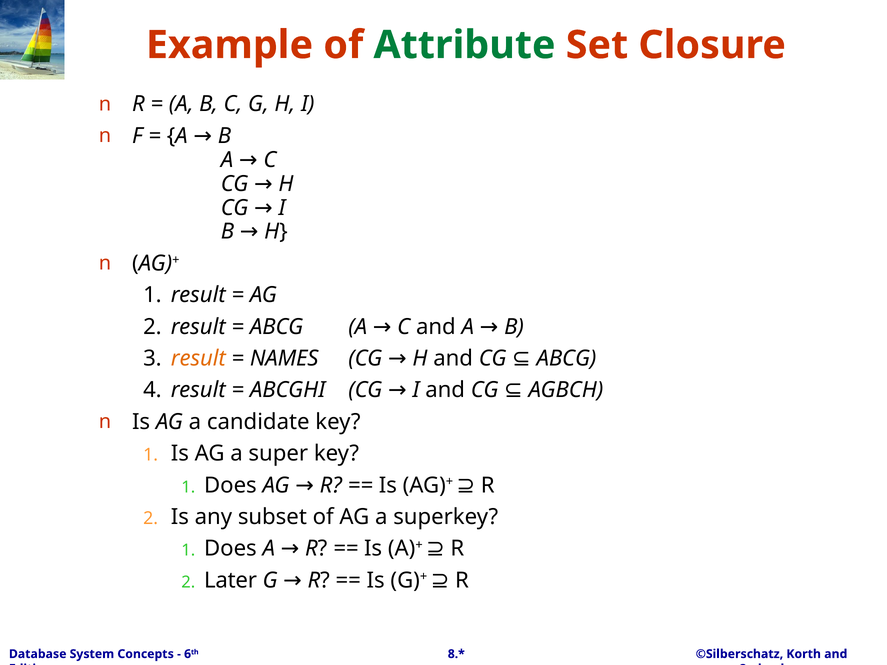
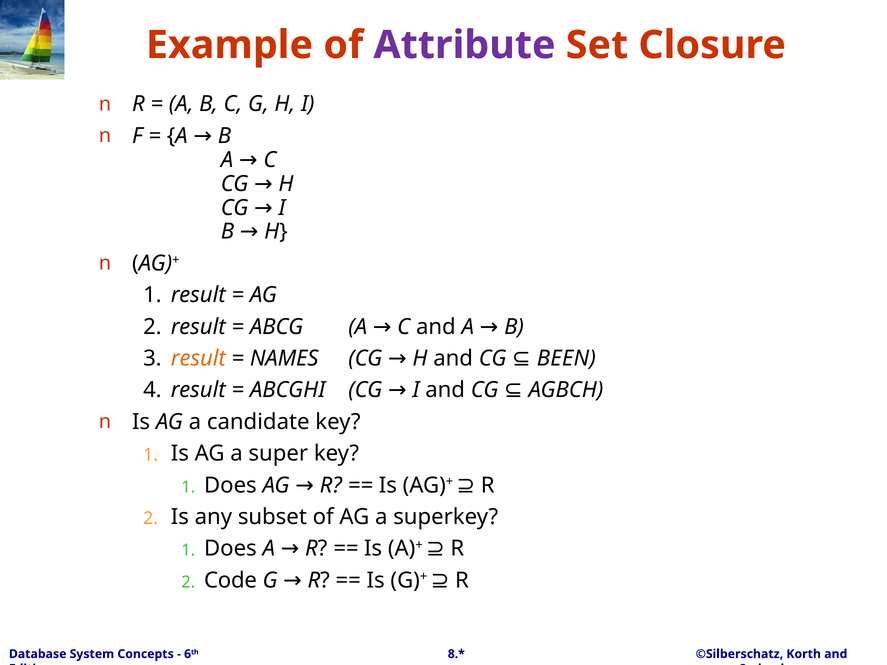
Attribute colour: green -> purple
ABCG at (566, 359): ABCG -> BEEN
Later: Later -> Code
